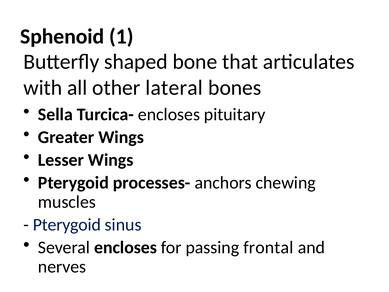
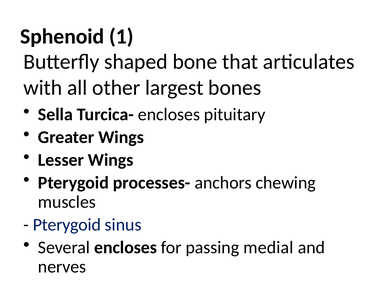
lateral: lateral -> largest
frontal: frontal -> medial
